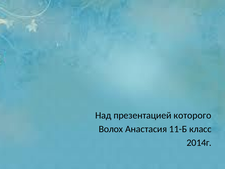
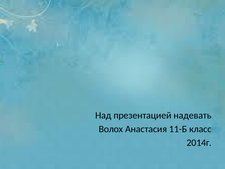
которого: которого -> надевать
